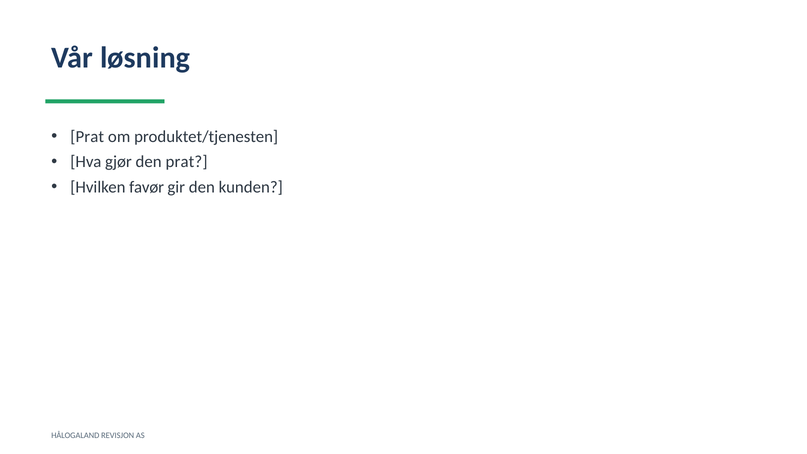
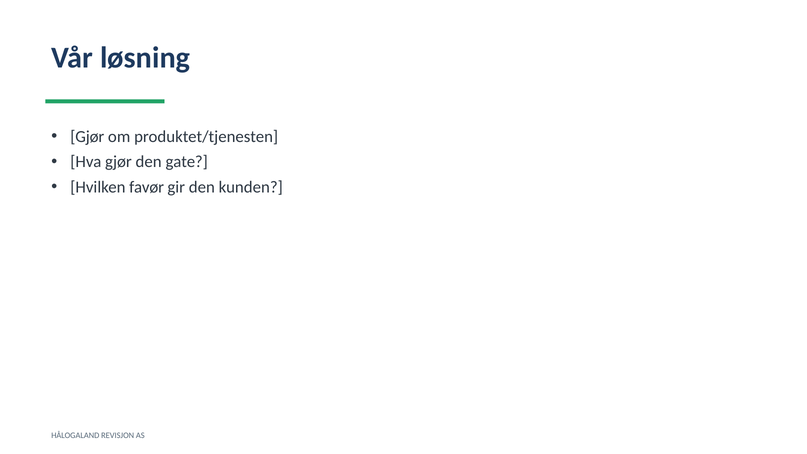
Prat at (87, 137): Prat -> Gjør
den prat: prat -> gate
